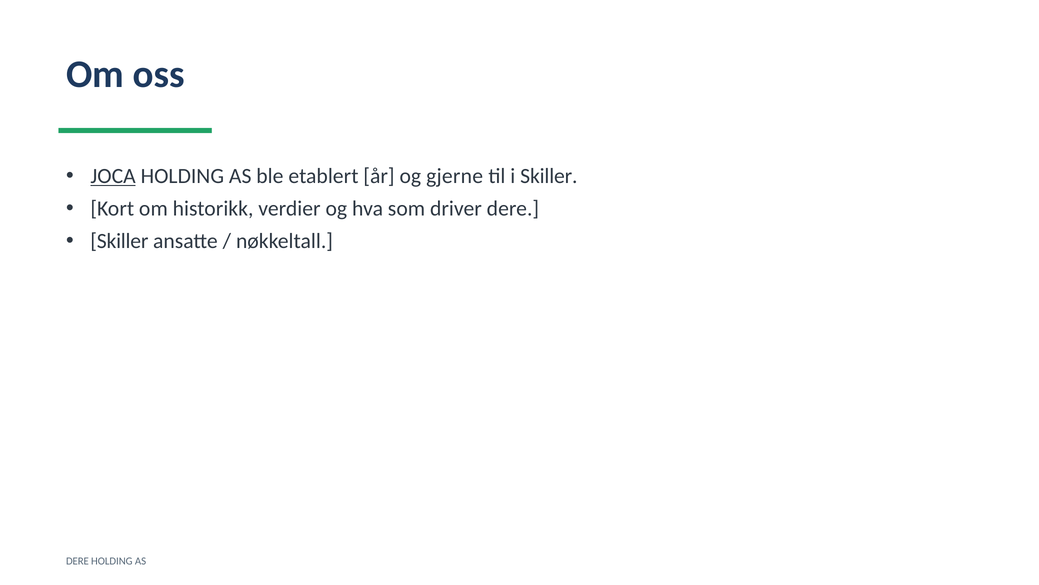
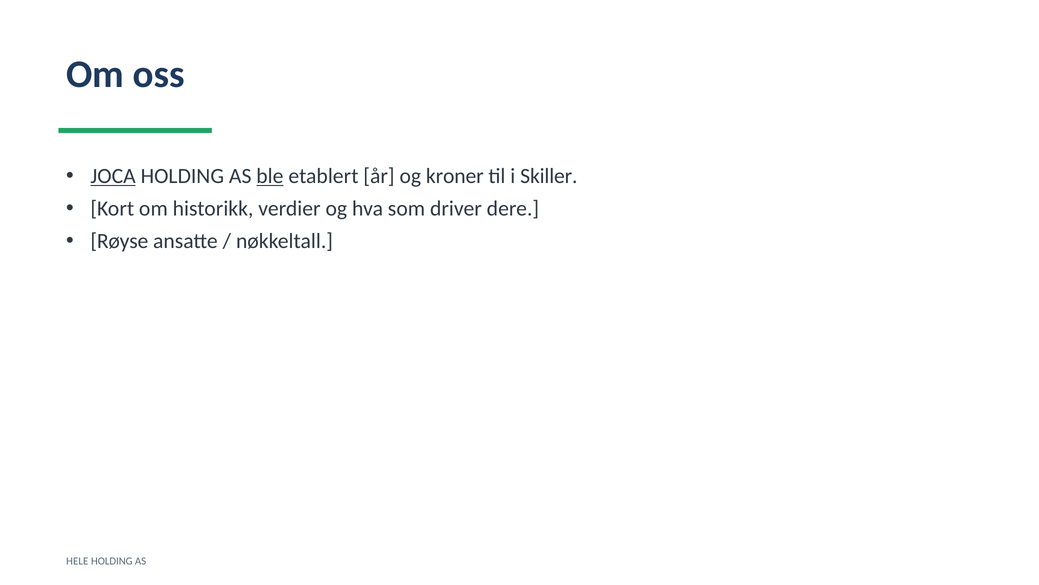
ble underline: none -> present
gjerne: gjerne -> kroner
Skiller at (119, 241): Skiller -> Røyse
DERE at (77, 561): DERE -> HELE
